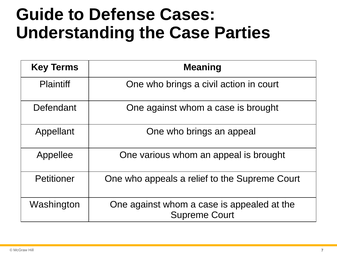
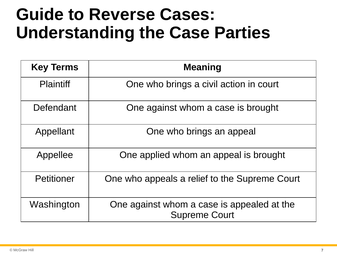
Defense: Defense -> Reverse
various: various -> applied
